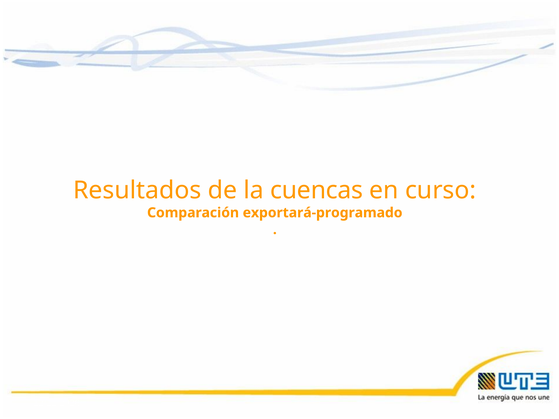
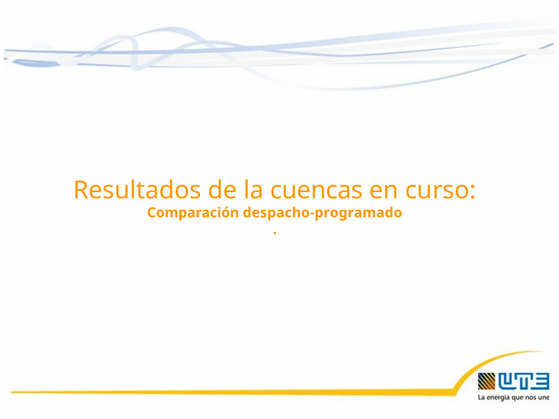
exportará-programado: exportará-programado -> despacho-programado
